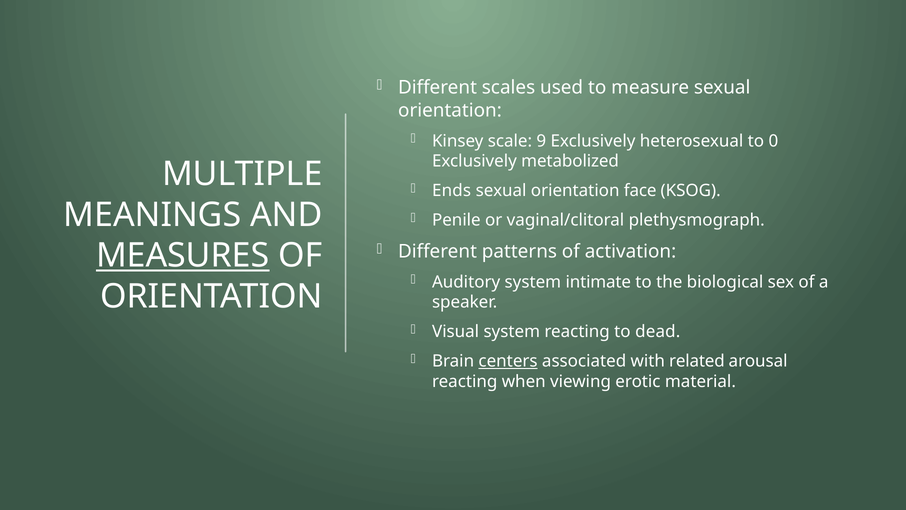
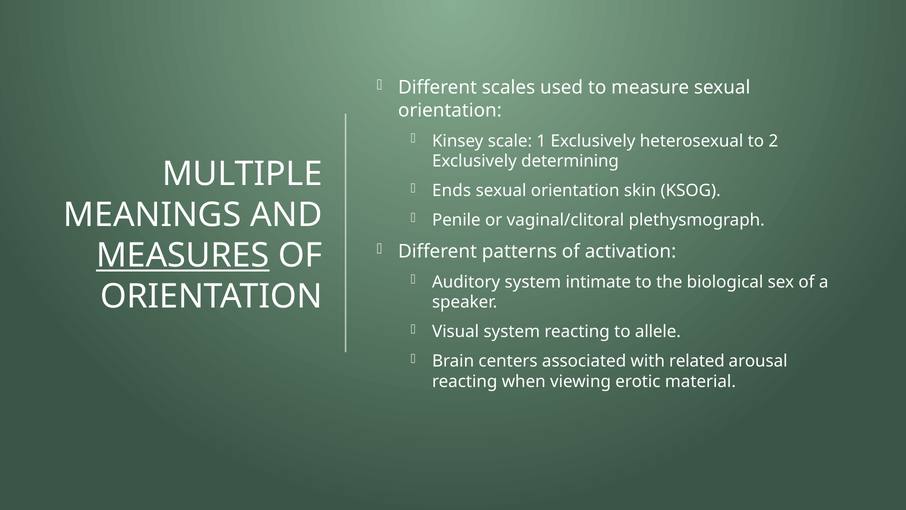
9: 9 -> 1
0: 0 -> 2
metabolized: metabolized -> determining
face: face -> skin
dead: dead -> allele
centers underline: present -> none
